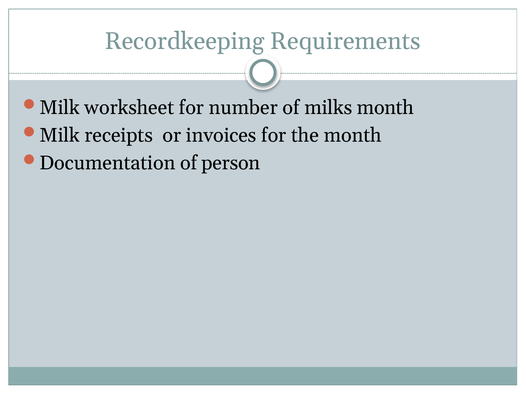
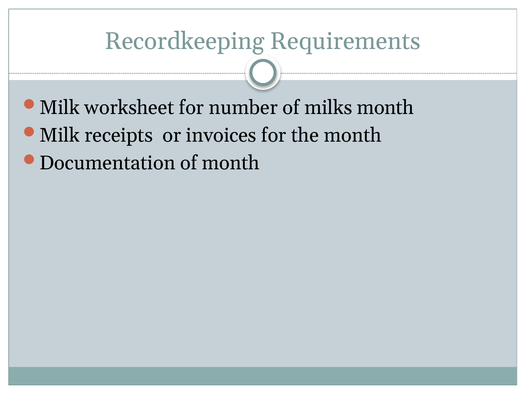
of person: person -> month
